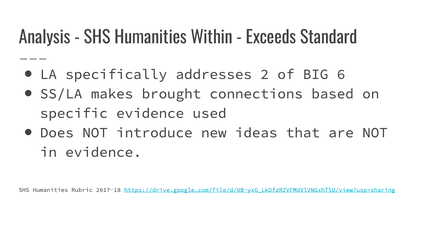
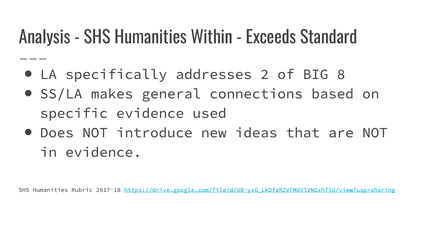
6: 6 -> 8
brought: brought -> general
